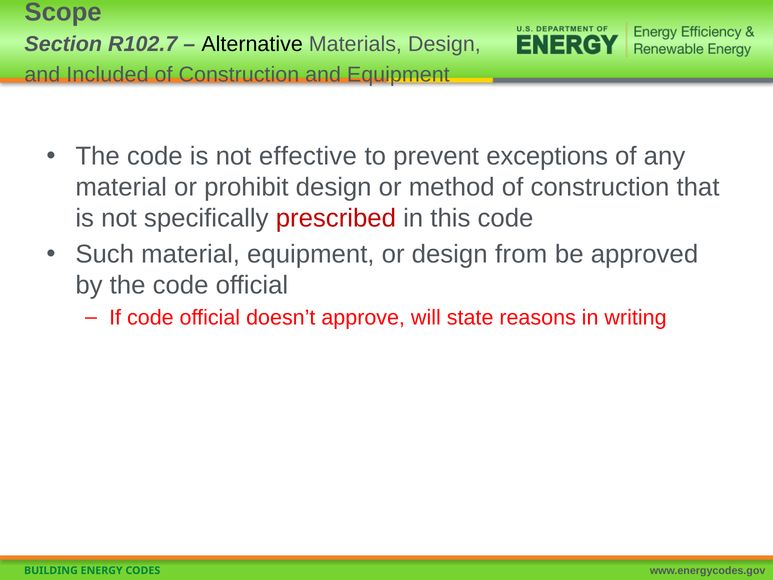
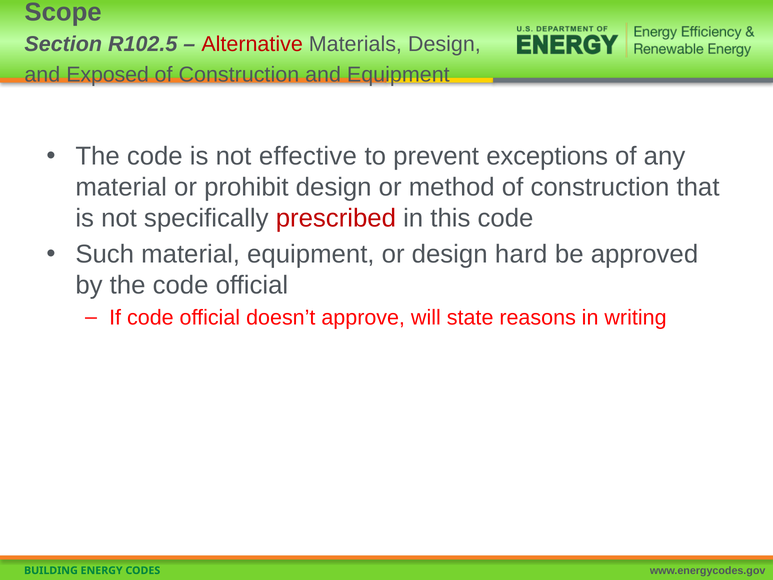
R102.7: R102.7 -> R102.5
Alternative colour: black -> red
Included: Included -> Exposed
from: from -> hard
